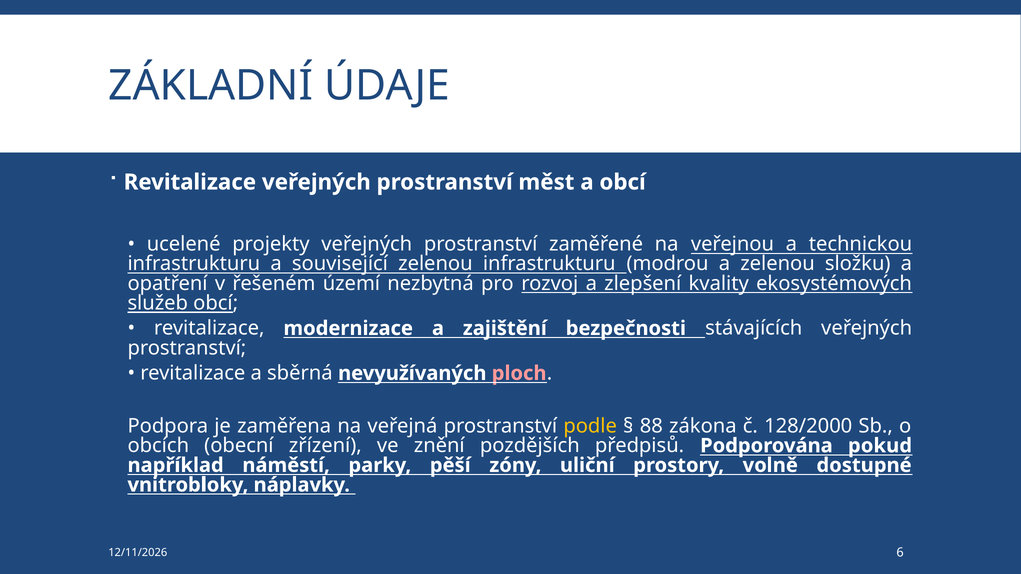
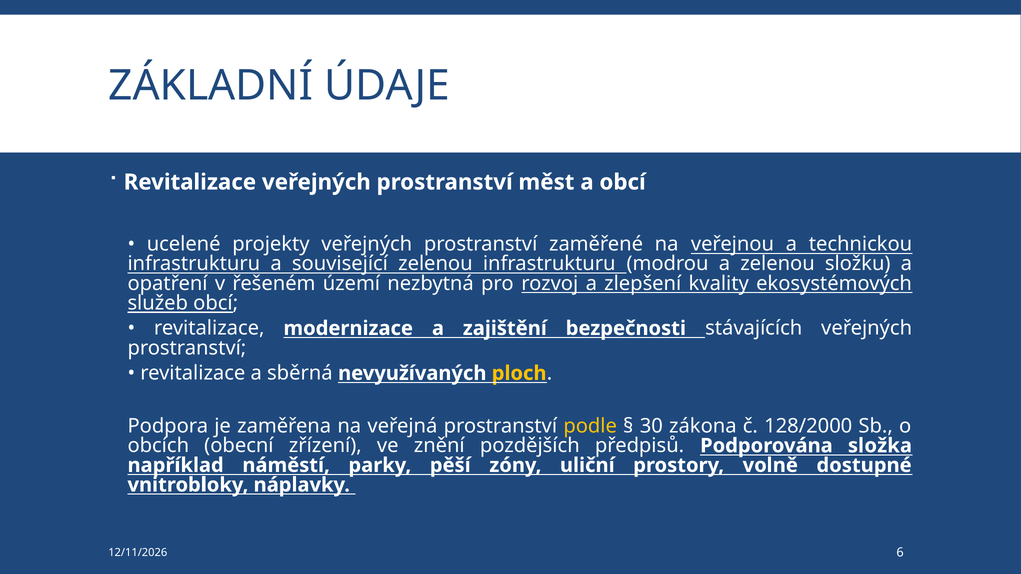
ploch colour: pink -> yellow
88: 88 -> 30
pokud: pokud -> složka
